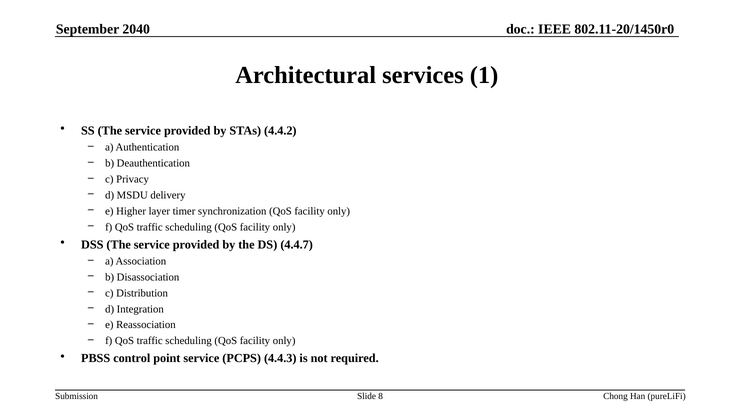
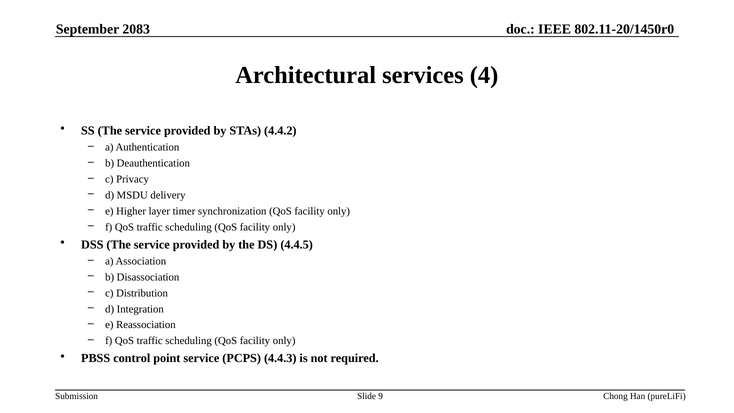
2040: 2040 -> 2083
1: 1 -> 4
4.4.7: 4.4.7 -> 4.4.5
8: 8 -> 9
